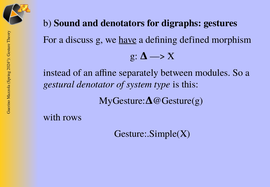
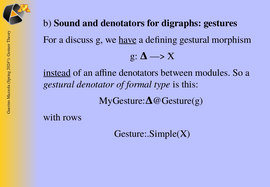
defining defined: defined -> gestural
instead underline: none -> present
affine separately: separately -> denotators
system: system -> formal
